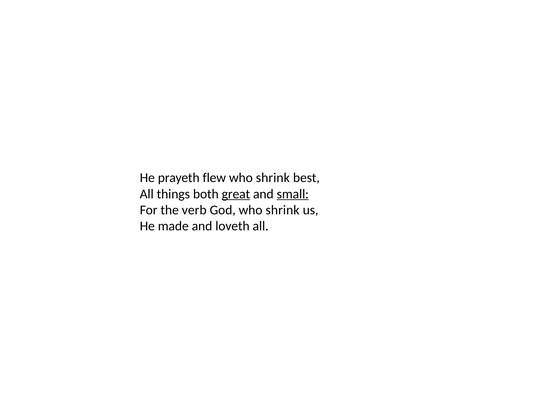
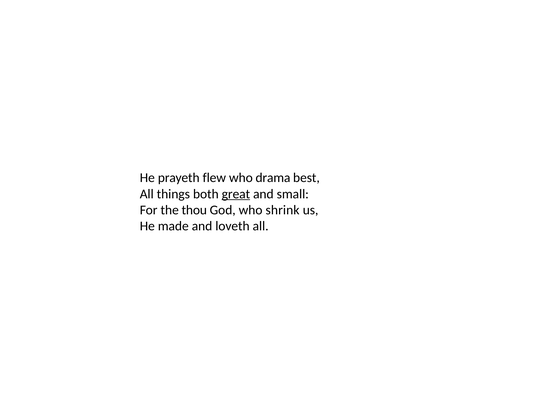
shrink at (273, 178): shrink -> drama
small underline: present -> none
verb: verb -> thou
